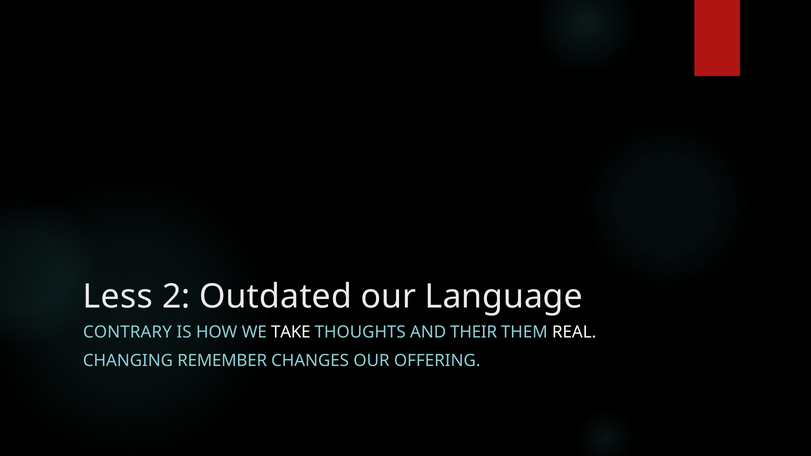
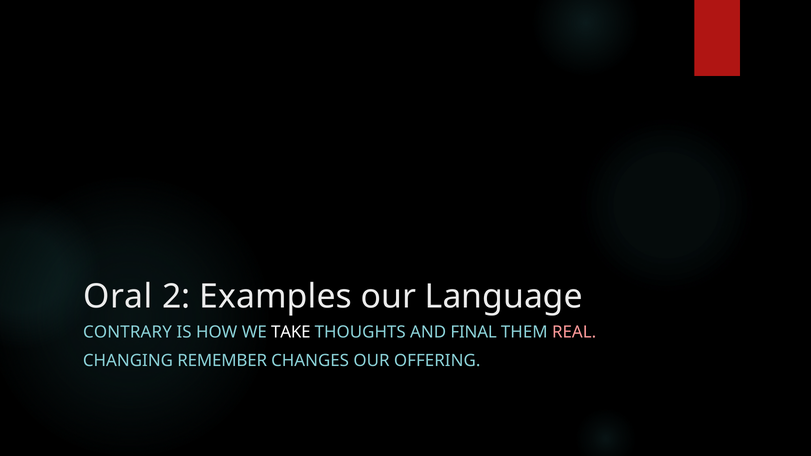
Less: Less -> Oral
Outdated: Outdated -> Examples
THEIR: THEIR -> FINAL
REAL colour: white -> pink
